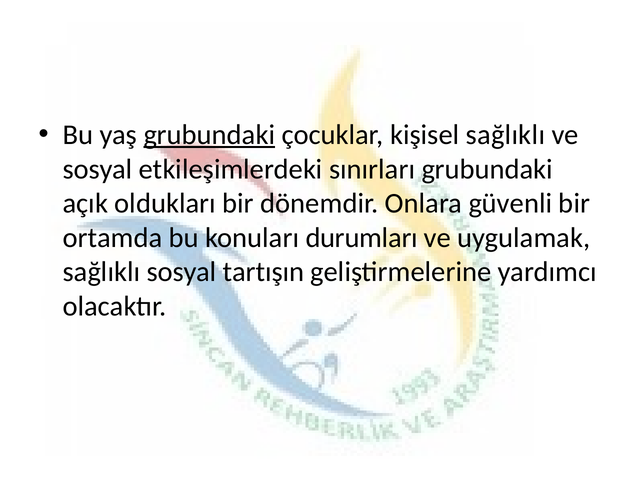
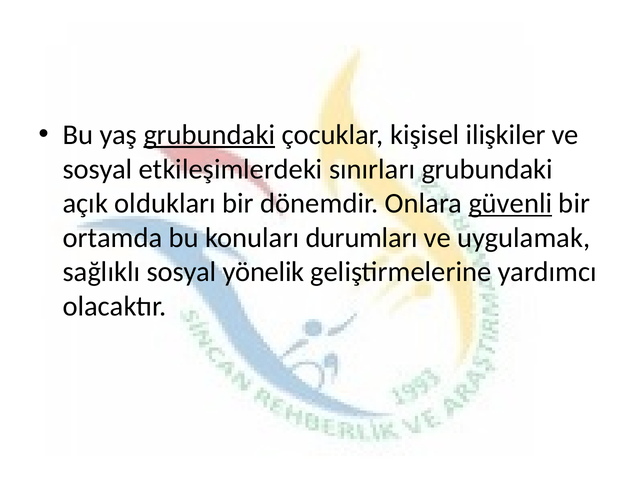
kişisel sağlıklı: sağlıklı -> ilişkiler
güvenli underline: none -> present
tartışın: tartışın -> yönelik
